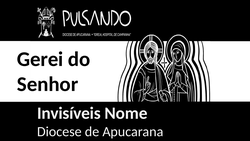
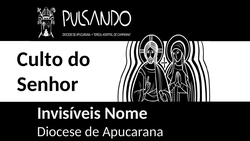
Gerei: Gerei -> Culto
